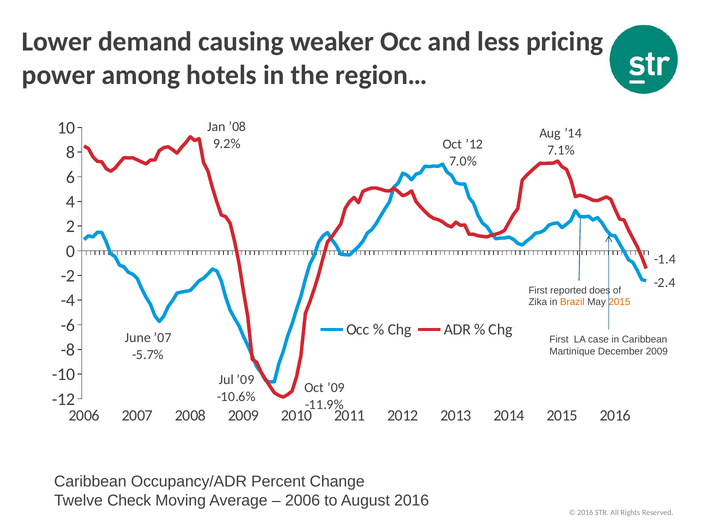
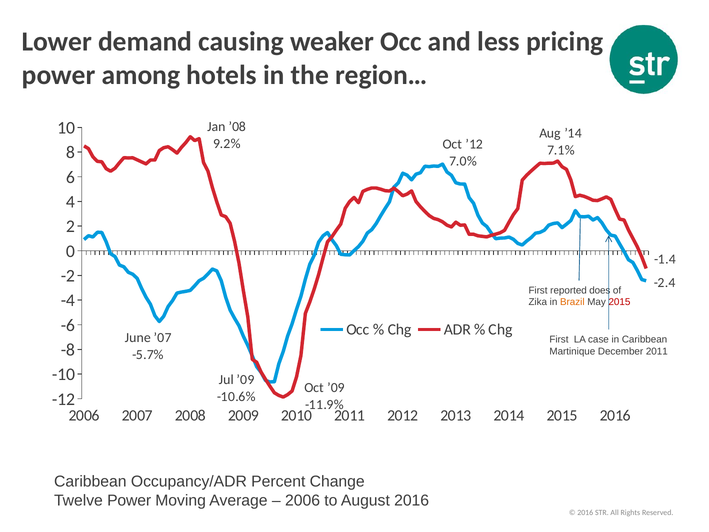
2015 at (619, 302) colour: orange -> red
December 2009: 2009 -> 2011
Twelve Check: Check -> Power
